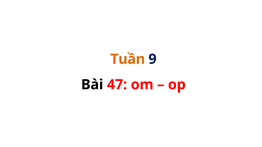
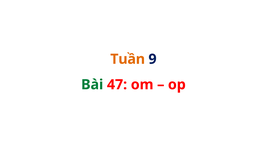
Bài colour: black -> green
